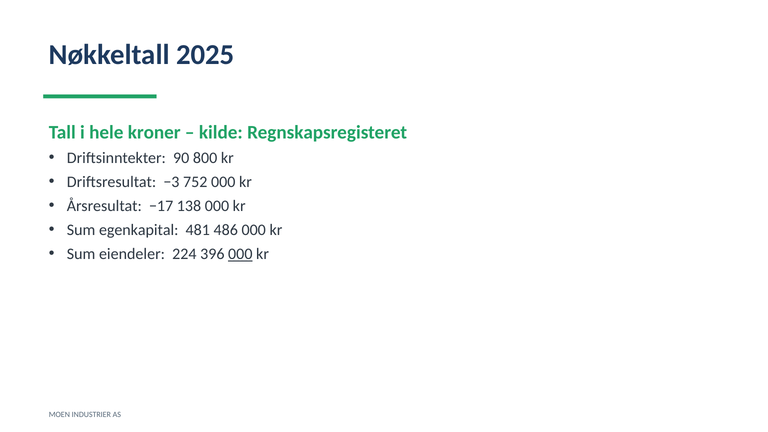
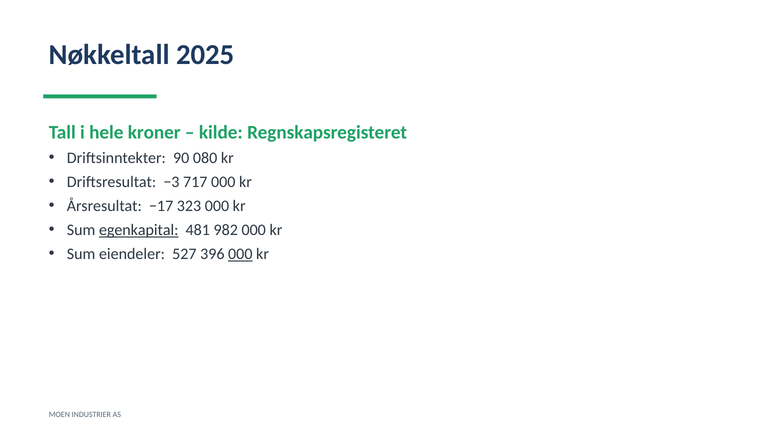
800: 800 -> 080
752: 752 -> 717
138: 138 -> 323
egenkapital underline: none -> present
486: 486 -> 982
224: 224 -> 527
